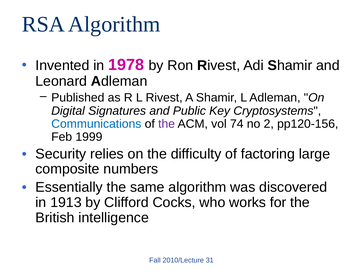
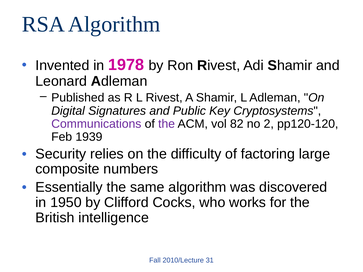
Communications colour: blue -> purple
74: 74 -> 82
pp120-156: pp120-156 -> pp120-120
1999: 1999 -> 1939
1913: 1913 -> 1950
